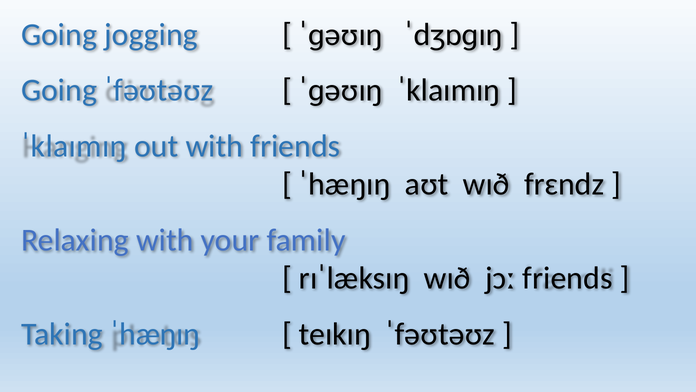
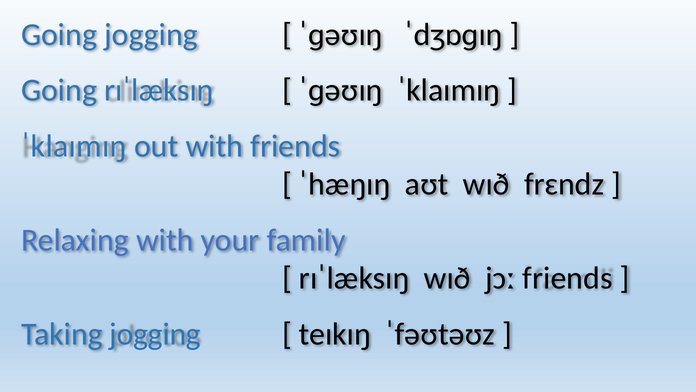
Going ˈfəʊtəʊz: ˈfəʊtəʊz -> rɪˈlæksɪŋ
Taking ˈhæŋɪŋ: ˈhæŋɪŋ -> jogging
